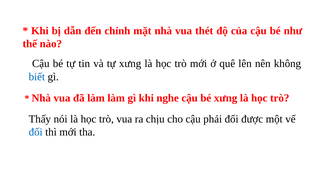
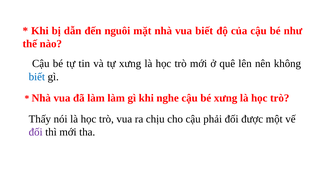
chỉnh: chỉnh -> nguôi
vua thét: thét -> biết
đối at (36, 132) colour: blue -> purple
